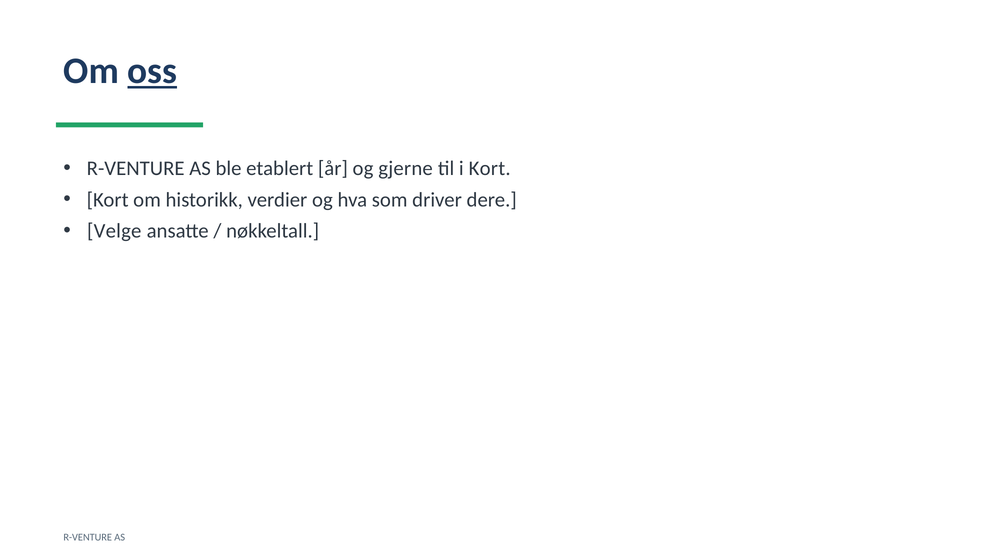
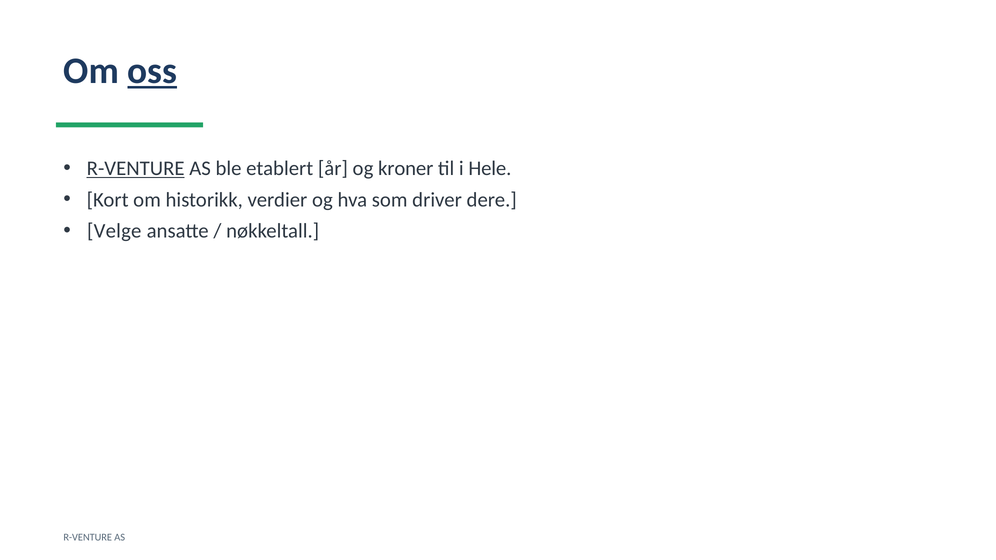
R-VENTURE at (136, 169) underline: none -> present
gjerne: gjerne -> kroner
i Kort: Kort -> Hele
